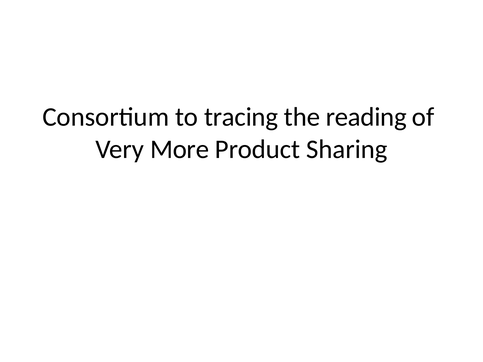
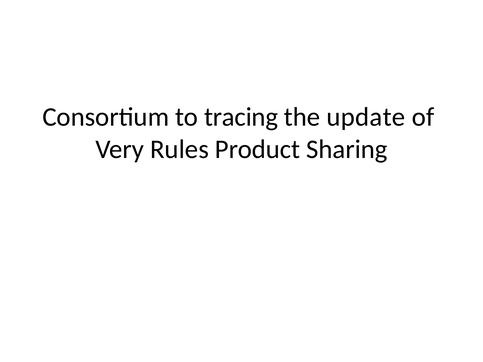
reading: reading -> update
More: More -> Rules
